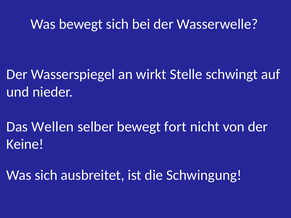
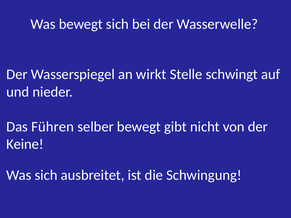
Wellen: Wellen -> Führen
fort: fort -> gibt
